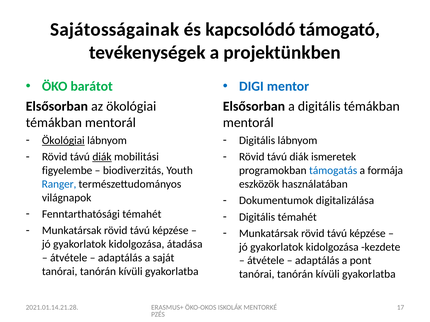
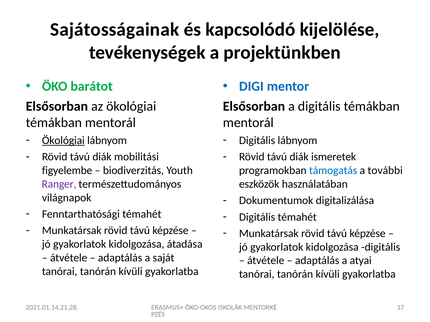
támogató: támogató -> kijelölése
diák at (102, 157) underline: present -> none
formája: formája -> további
Ranger colour: blue -> purple
kidolgozása kezdete: kezdete -> digitális
pont: pont -> atyai
